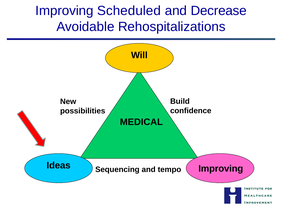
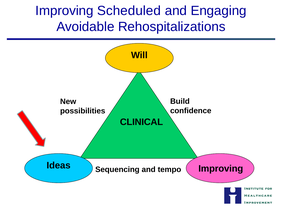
Decrease: Decrease -> Engaging
MEDICAL: MEDICAL -> CLINICAL
